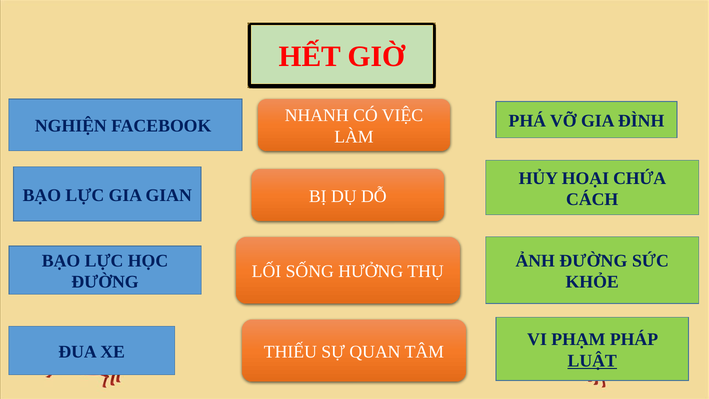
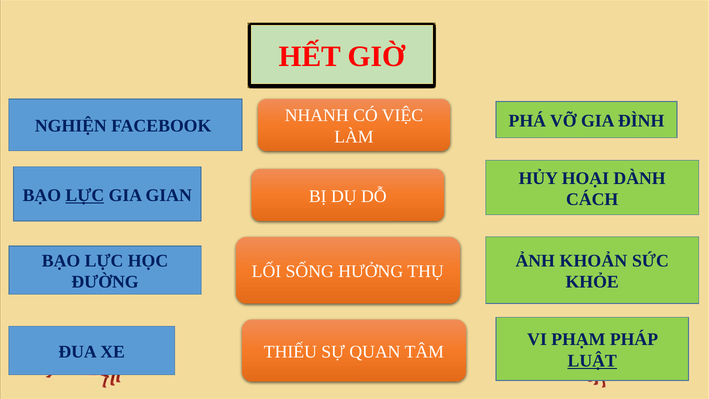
CHỨA: CHỨA -> DÀNH
LỰC at (85, 195) underline: none -> present
ẢNH ĐƯỜNG: ĐƯỜNG -> KHOẢN
